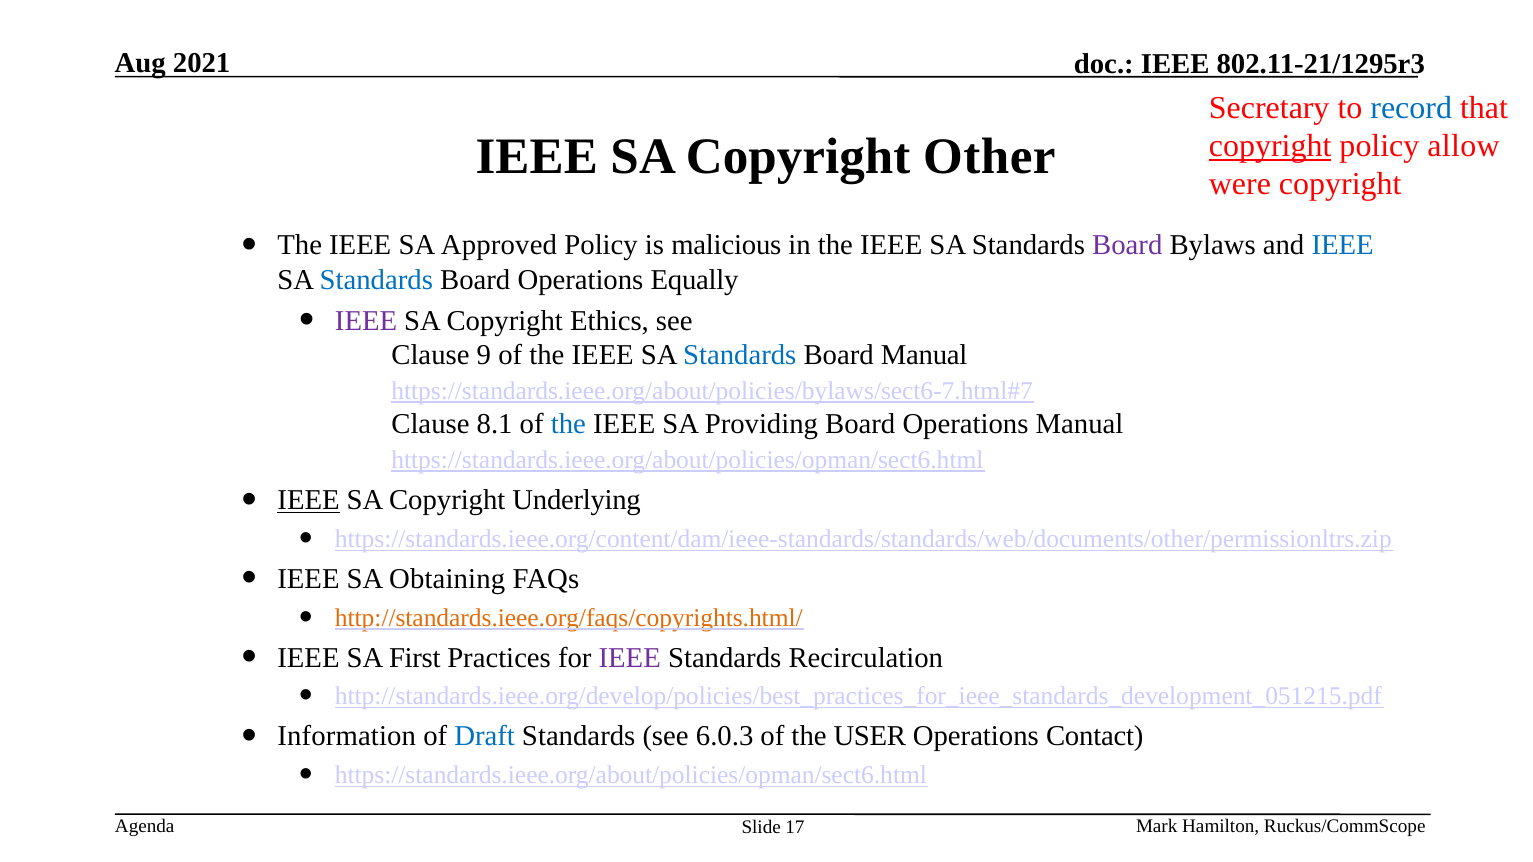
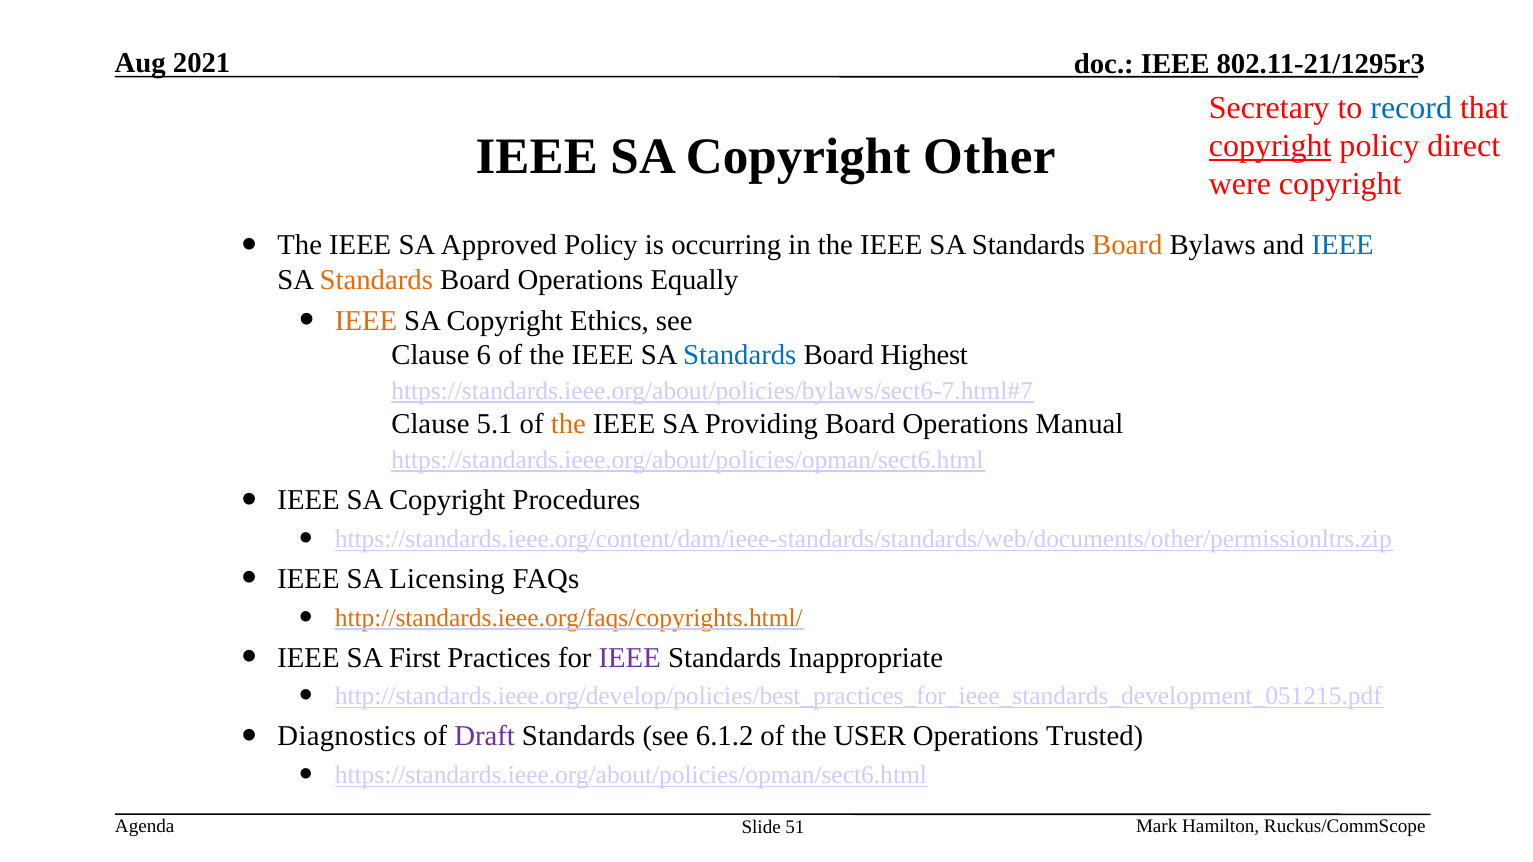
allow: allow -> direct
malicious: malicious -> occurring
Board at (1127, 245) colour: purple -> orange
Standards at (376, 280) colour: blue -> orange
IEEE at (366, 321) colour: purple -> orange
9: 9 -> 6
Board Manual: Manual -> Highest
8.1: 8.1 -> 5.1
the at (568, 424) colour: blue -> orange
IEEE at (309, 500) underline: present -> none
Underlying: Underlying -> Procedures
Obtaining: Obtaining -> Licensing
Recirculation: Recirculation -> Inappropriate
Information: Information -> Diagnostics
Draft colour: blue -> purple
6.0.3: 6.0.3 -> 6.1.2
Contact: Contact -> Trusted
17: 17 -> 51
